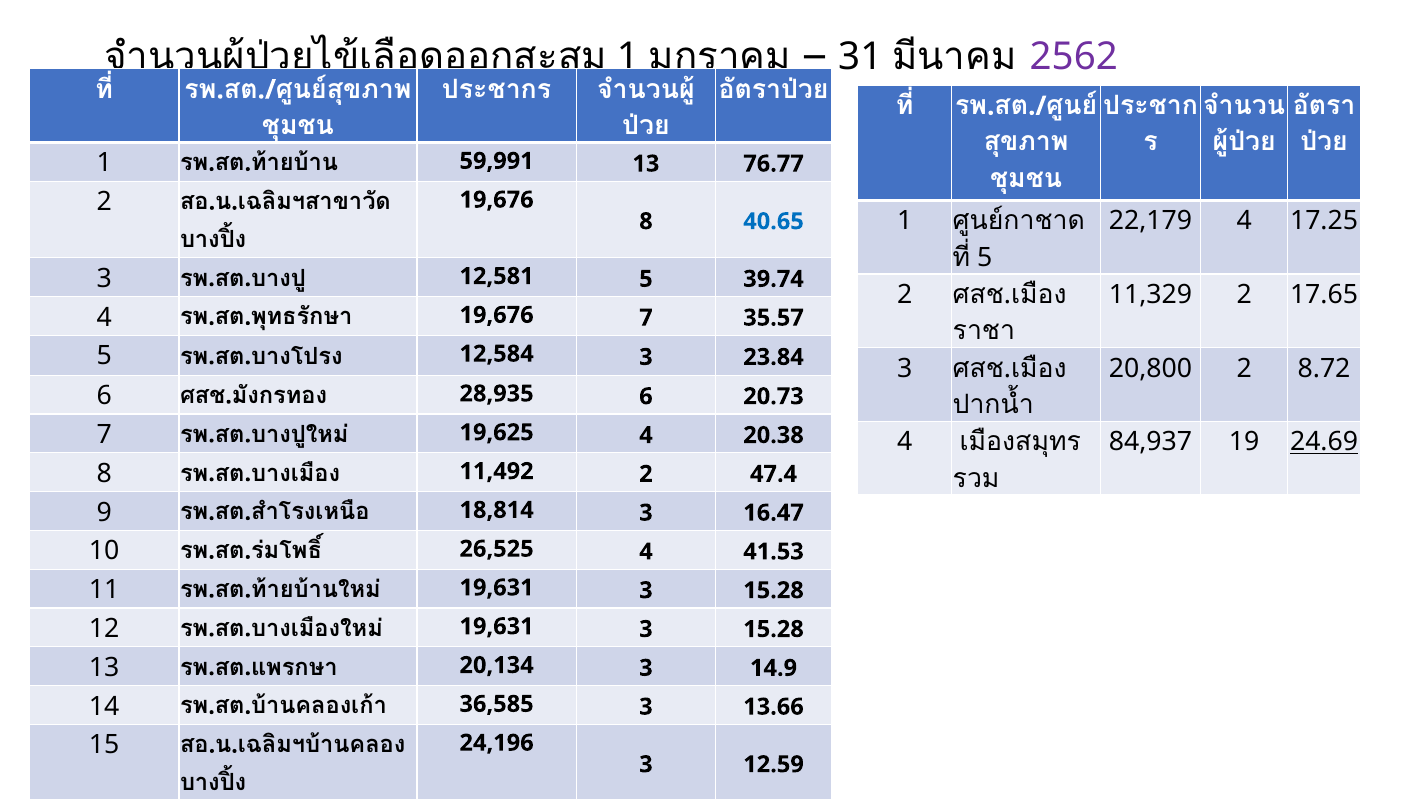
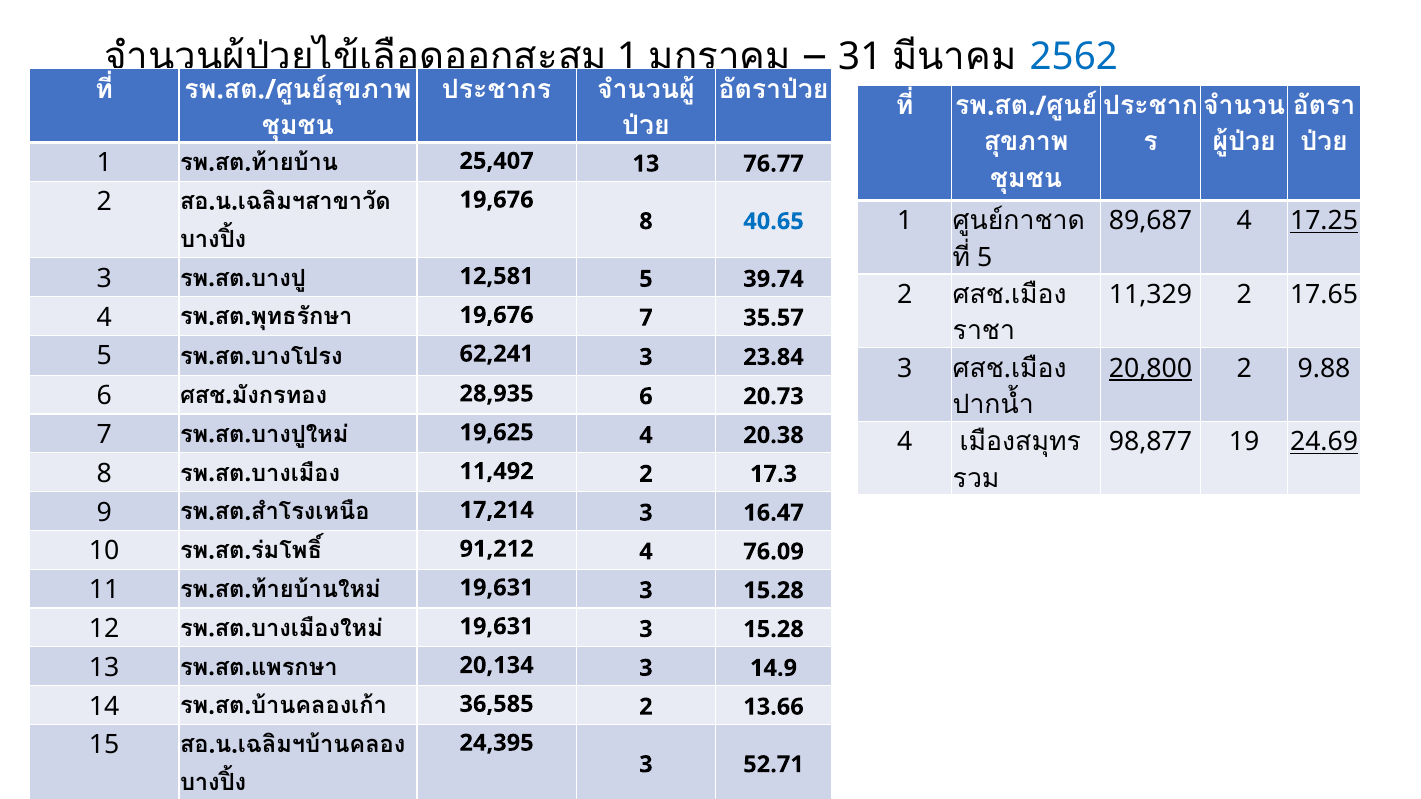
2562 colour: purple -> blue
59,991: 59,991 -> 25,407
22,179: 22,179 -> 89,687
17.25 underline: none -> present
12,584: 12,584 -> 62,241
20,800 underline: none -> present
8.72: 8.72 -> 9.88
84,937: 84,937 -> 98,877
47.4: 47.4 -> 17.3
18,814: 18,814 -> 17,214
26,525: 26,525 -> 91,212
41.53: 41.53 -> 76.09
36,585 3: 3 -> 2
24,196: 24,196 -> 24,395
12.59: 12.59 -> 52.71
